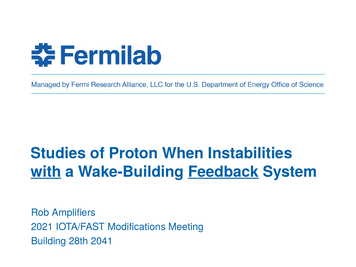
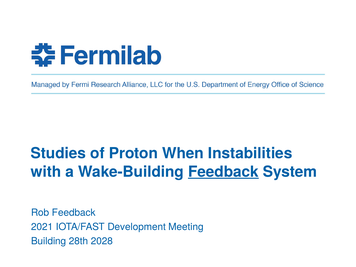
with underline: present -> none
Rob Amplifiers: Amplifiers -> Feedback
Modifications: Modifications -> Development
2041: 2041 -> 2028
